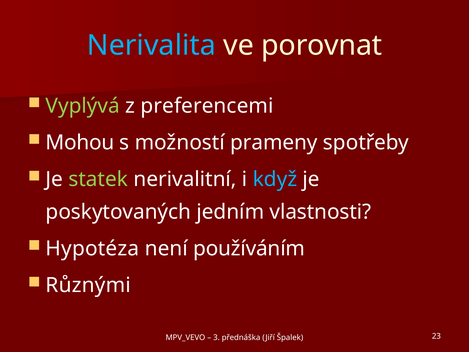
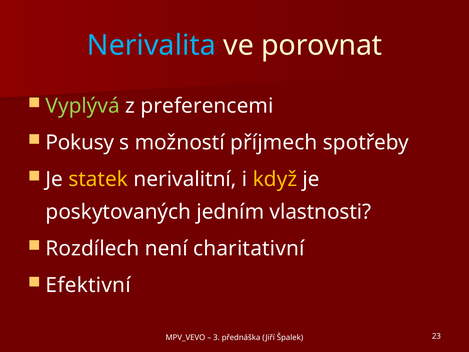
Mohou: Mohou -> Pokusy
prameny: prameny -> příjmech
statek colour: light green -> yellow
když colour: light blue -> yellow
Hypotéza: Hypotéza -> Rozdílech
používáním: používáním -> charitativní
Různými: Různými -> Efektivní
